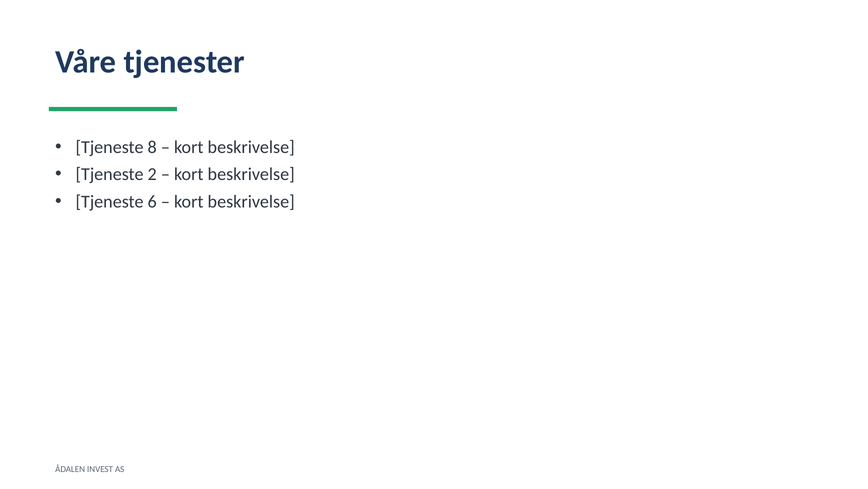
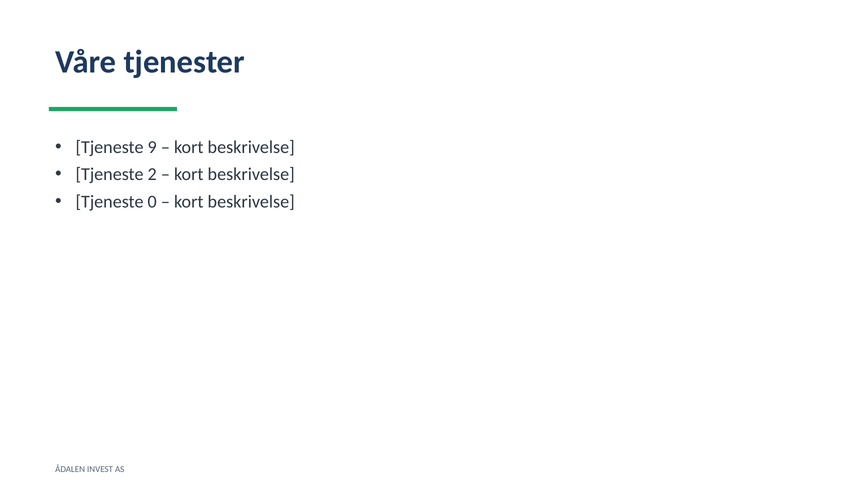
8: 8 -> 9
6: 6 -> 0
